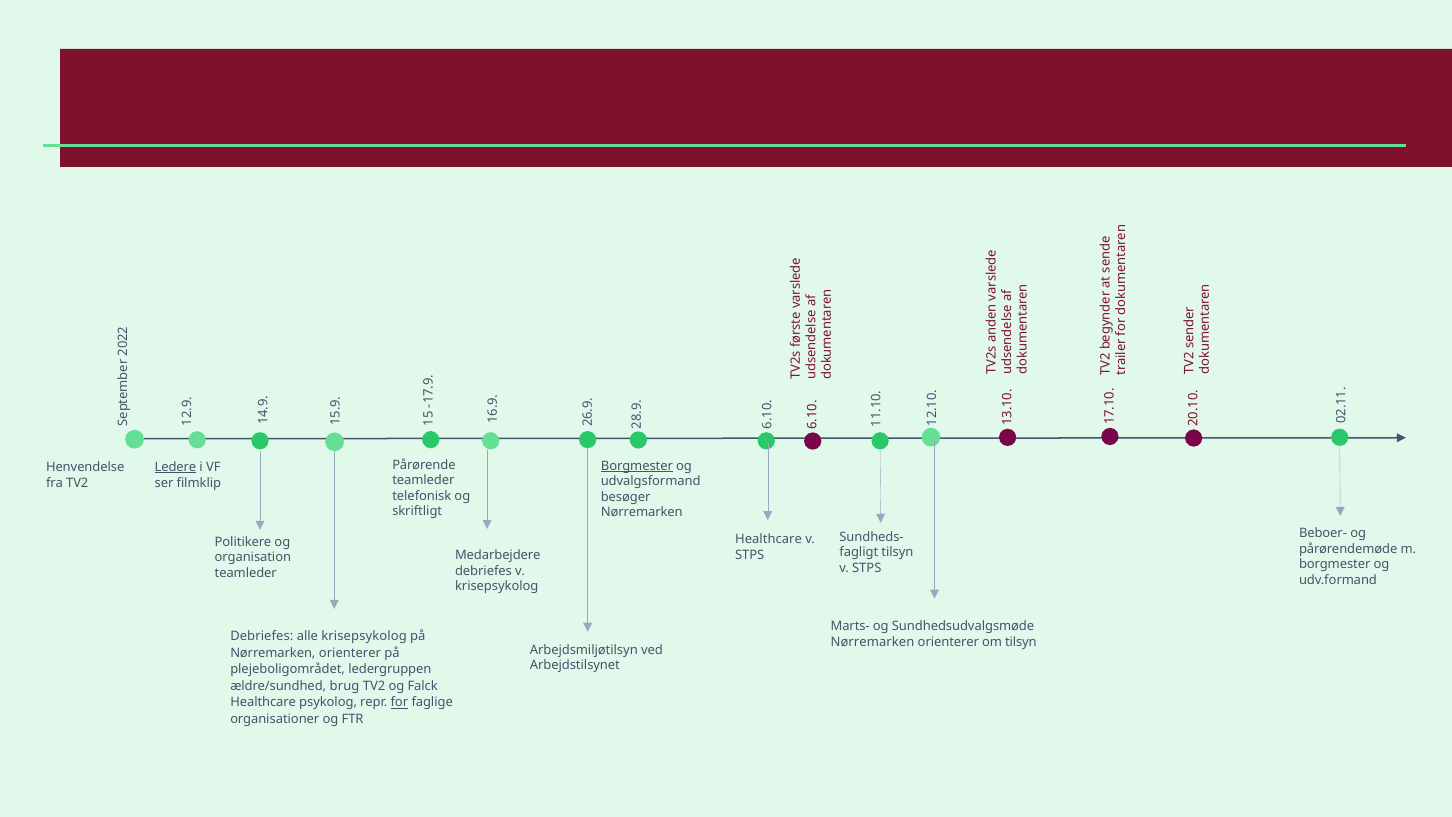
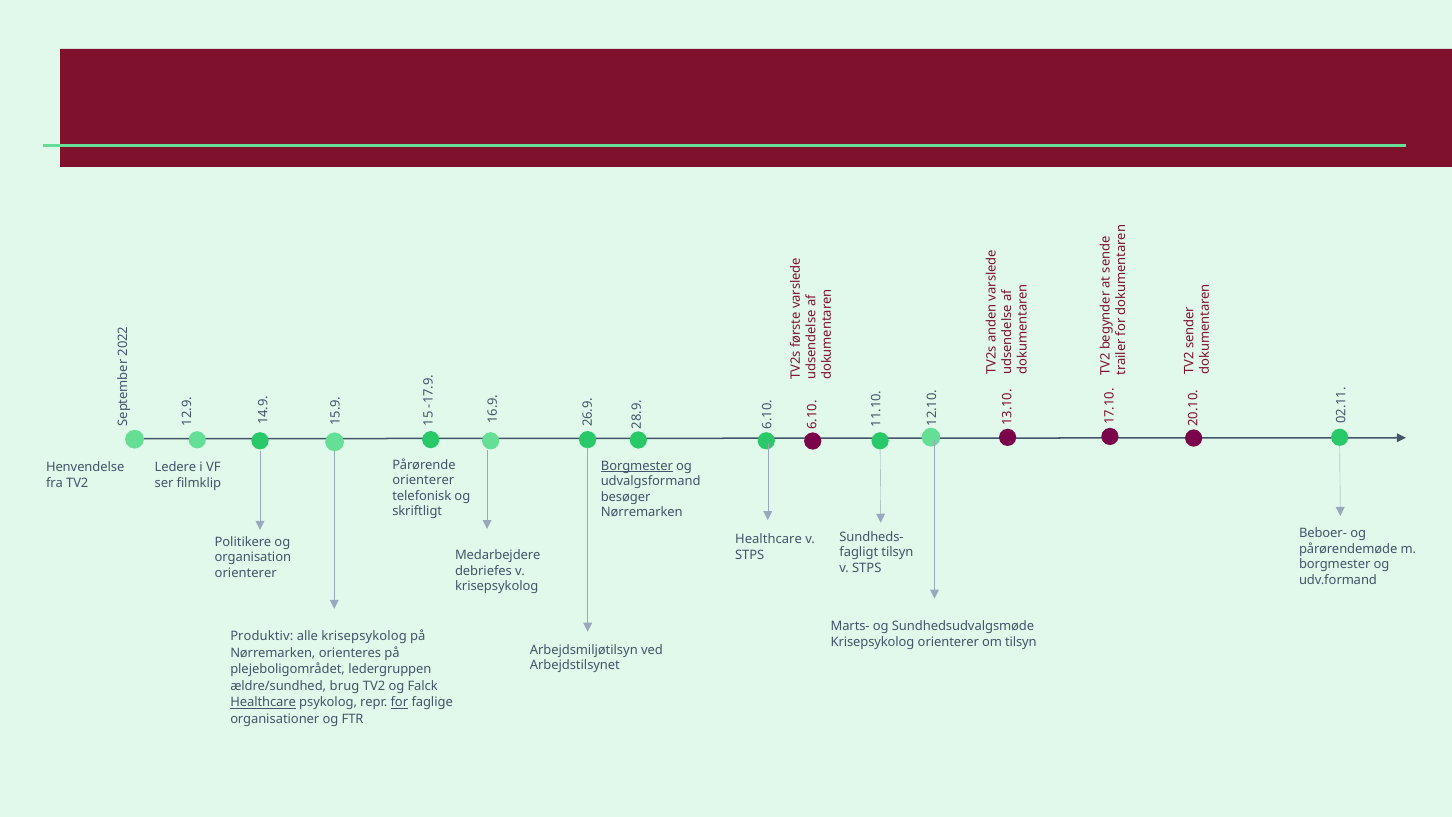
Ledere underline: present -> none
teamleder at (423, 480): teamleder -> orienterer
teamleder at (246, 573): teamleder -> orienterer
Debriefes at (262, 636): Debriefes -> Produktiv
Nørremarken at (872, 642): Nørremarken -> Krisepsykolog
orienterer at (350, 653): orienterer -> orienteres
Healthcare at (263, 702) underline: none -> present
